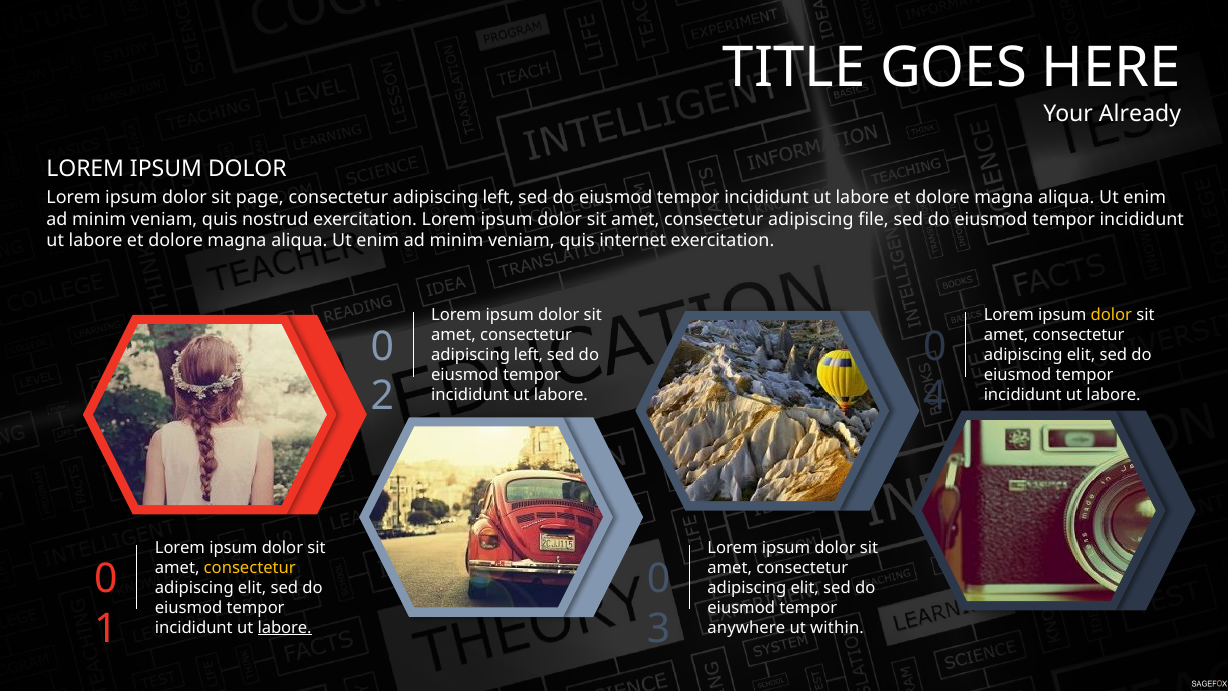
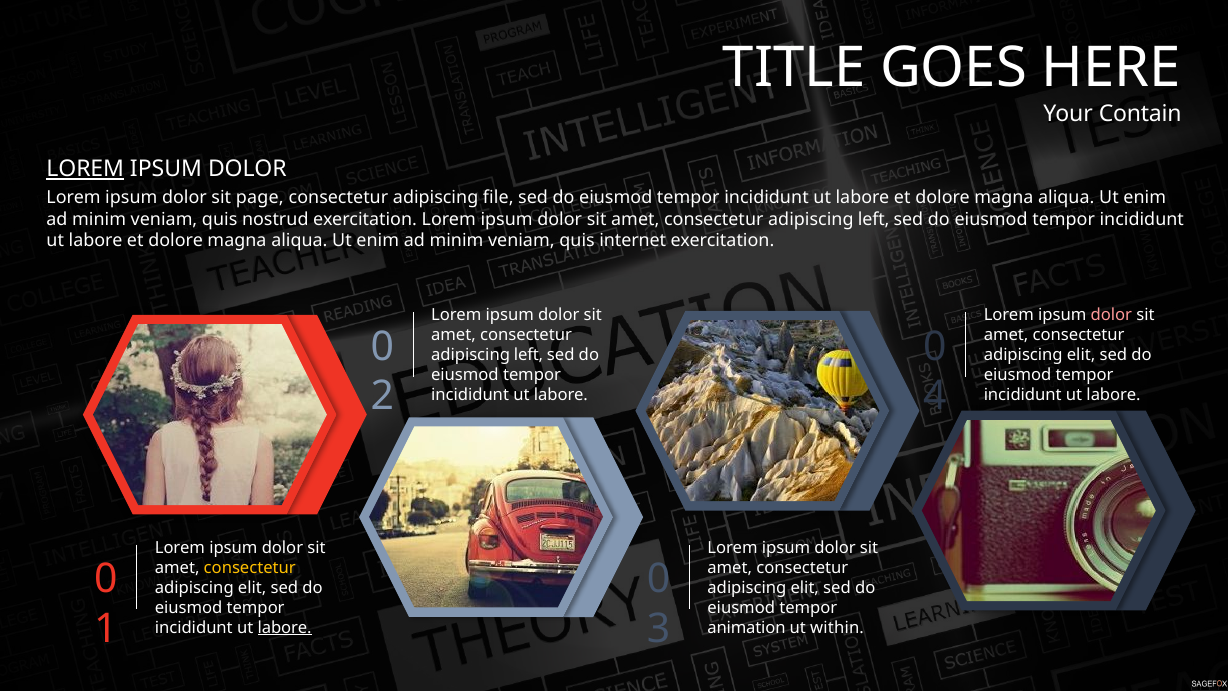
Already: Already -> Contain
LOREM at (85, 169) underline: none -> present
left at (498, 198): left -> file
file at (874, 219): file -> left
dolor at (1111, 315) colour: yellow -> pink
anywhere: anywhere -> animation
